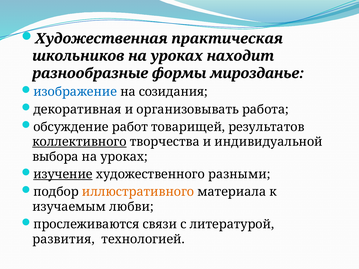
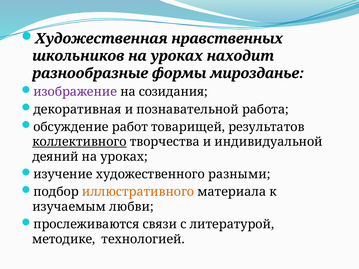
практическая: практическая -> нравственных
изображение colour: blue -> purple
организовывать: организовывать -> познавательной
выбора: выбора -> деяний
изучение underline: present -> none
развития: развития -> методике
